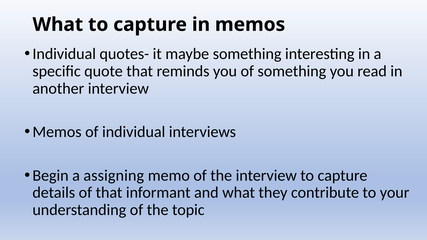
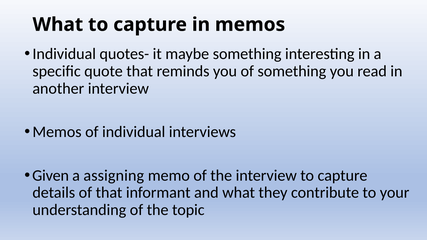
Begin: Begin -> Given
